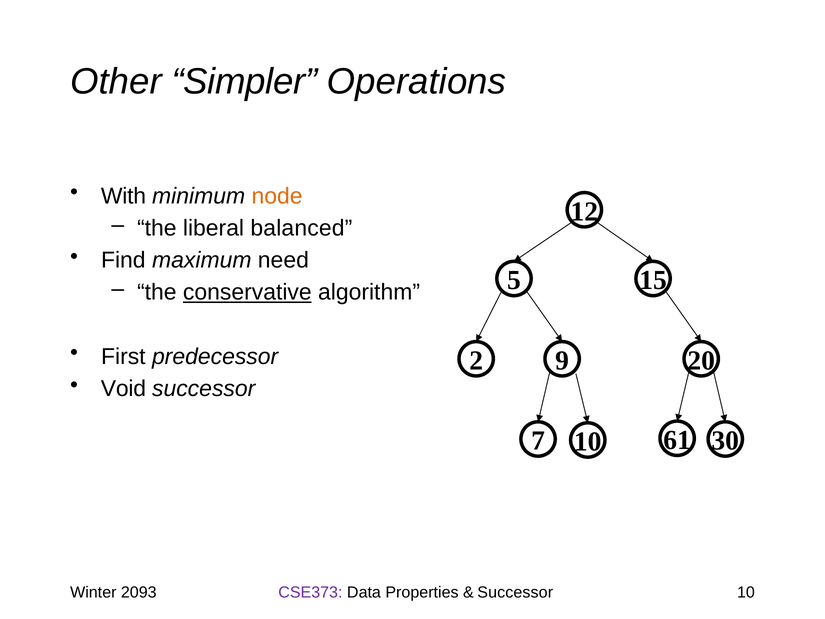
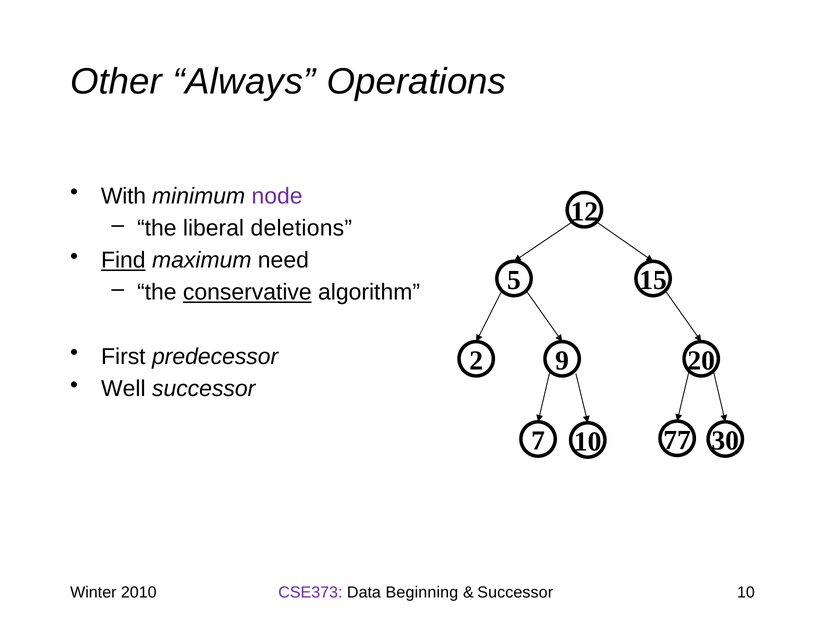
Simpler: Simpler -> Always
node colour: orange -> purple
balanced: balanced -> deletions
Find underline: none -> present
Void: Void -> Well
61: 61 -> 77
2093: 2093 -> 2010
Properties: Properties -> Beginning
